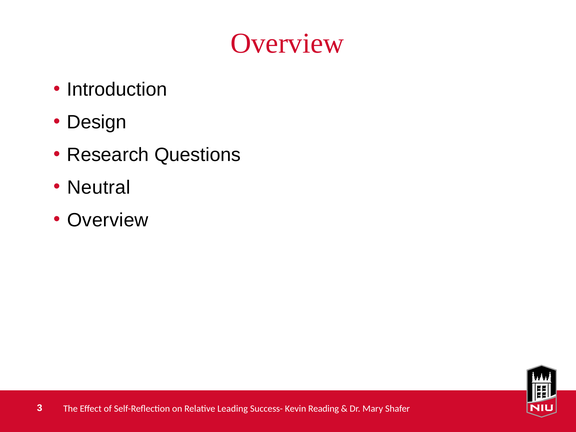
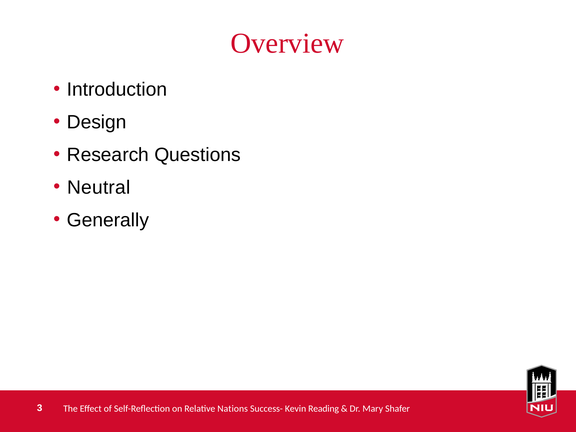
Overview at (108, 220): Overview -> Generally
Leading: Leading -> Nations
